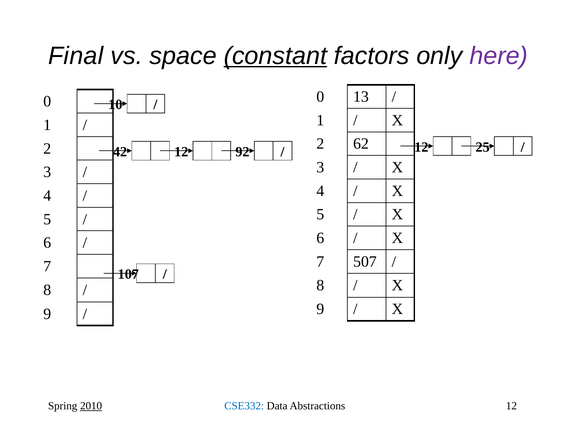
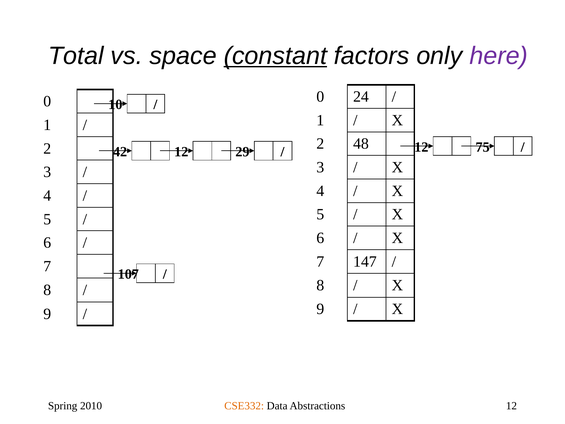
Final: Final -> Total
13: 13 -> 24
62: 62 -> 48
25: 25 -> 75
92: 92 -> 29
507: 507 -> 147
2010 underline: present -> none
CSE332 colour: blue -> orange
